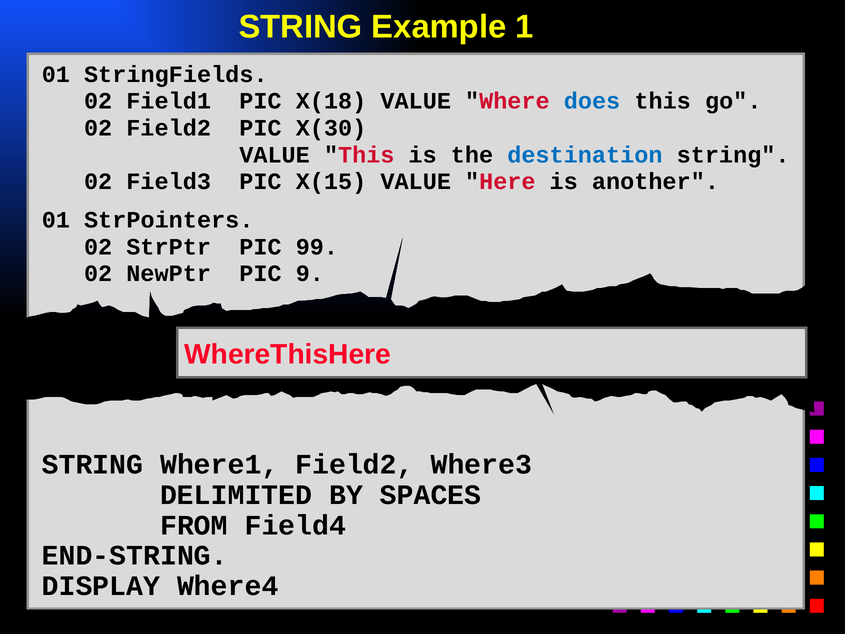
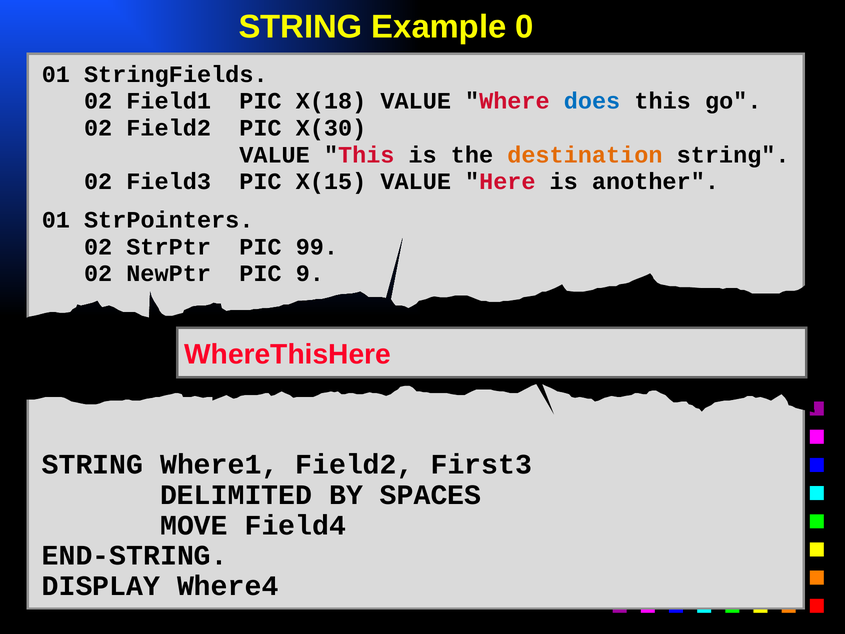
1: 1 -> 0
destination colour: blue -> orange
Where3: Where3 -> First3
FROM: FROM -> MOVE
